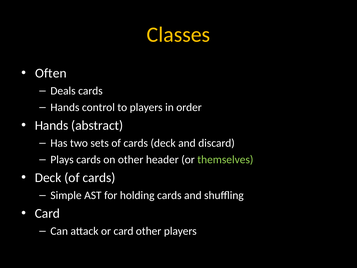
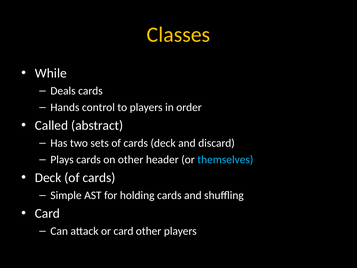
Often: Often -> While
Hands at (52, 125): Hands -> Called
themselves colour: light green -> light blue
